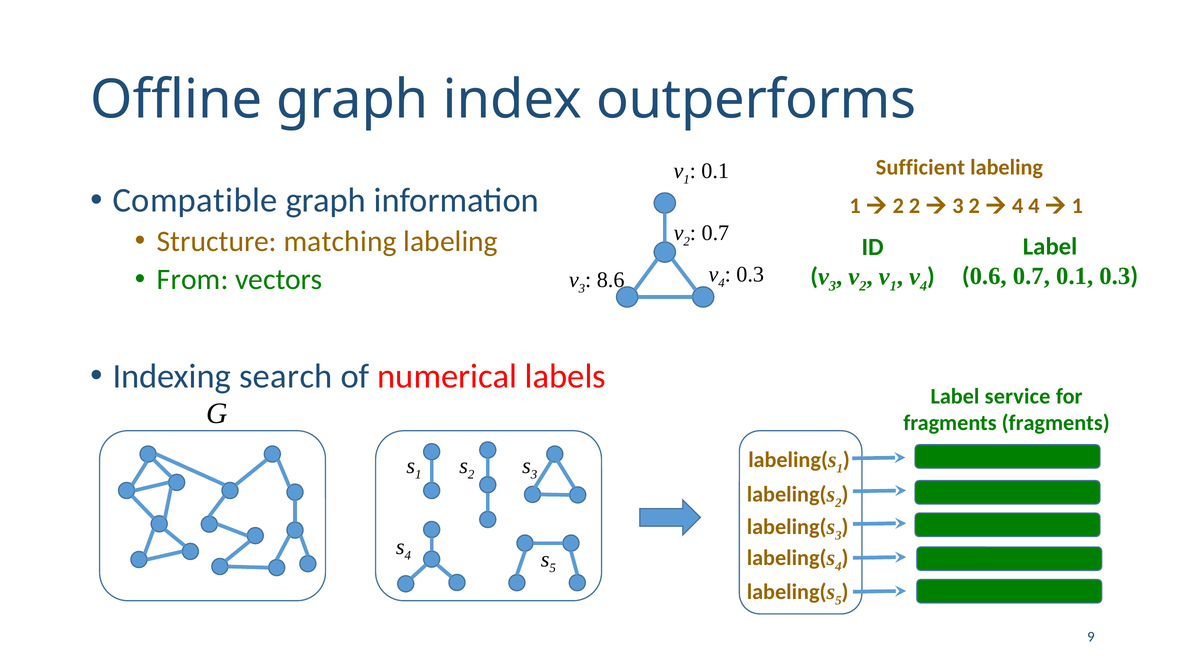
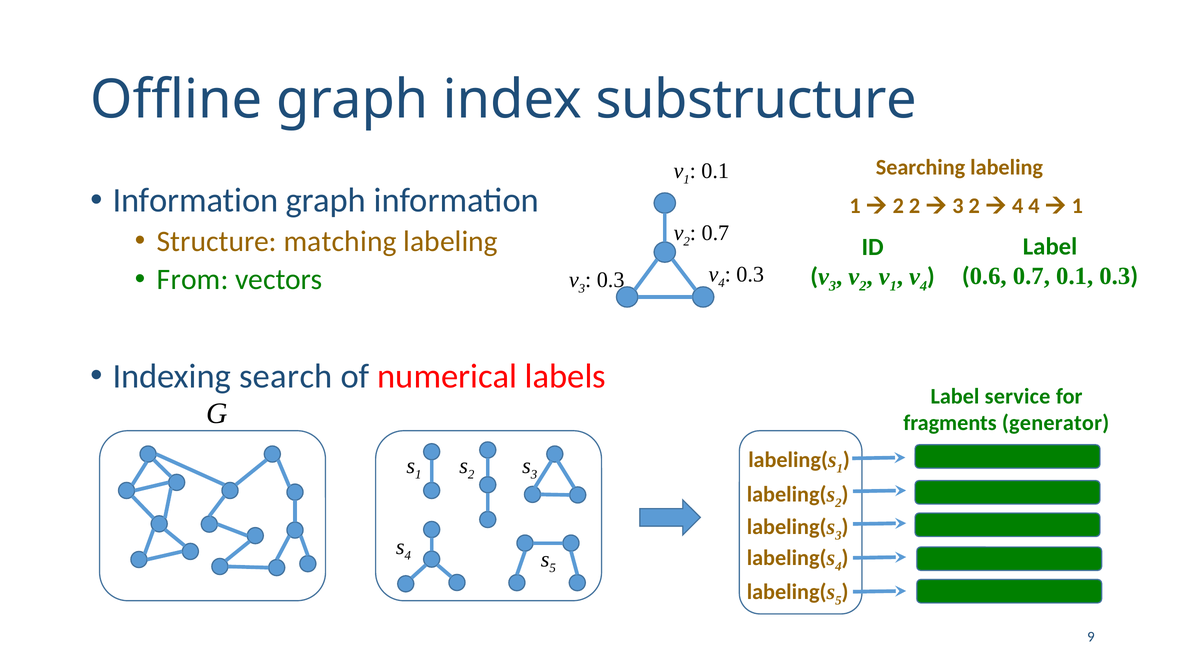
outperforms: outperforms -> substructure
Sufficient: Sufficient -> Searching
Compatible at (195, 200): Compatible -> Information
8.6 at (611, 280): 8.6 -> 0.3
fragments fragments: fragments -> generator
